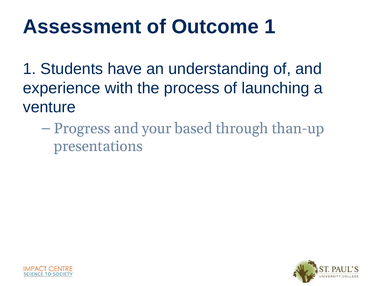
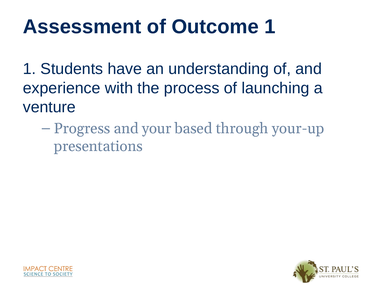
than-up: than-up -> your-up
